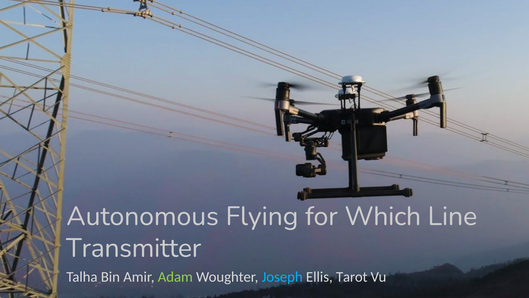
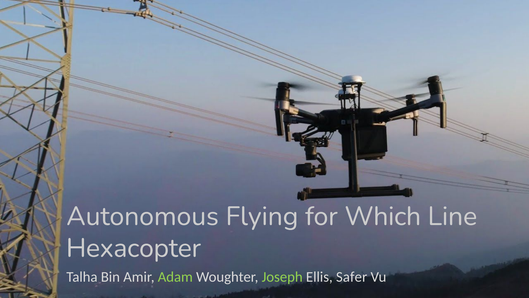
Transmitter: Transmitter -> Hexacopter
Joseph colour: light blue -> light green
Tarot: Tarot -> Safer
